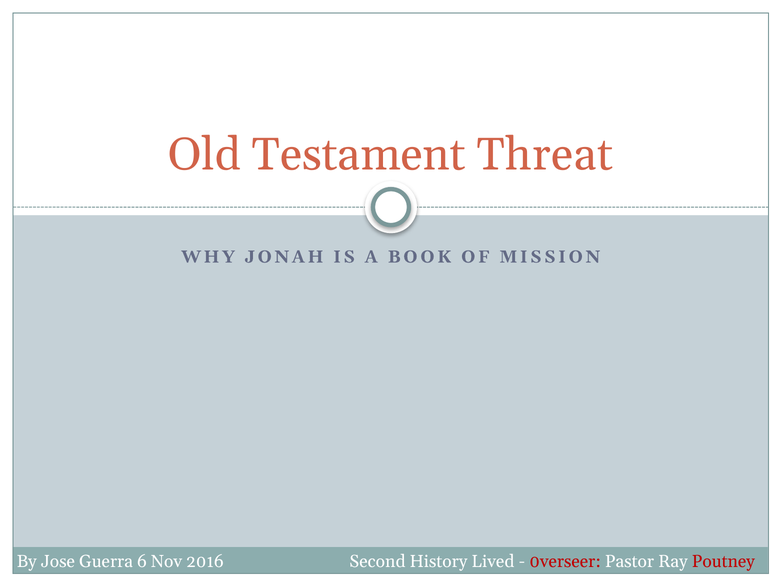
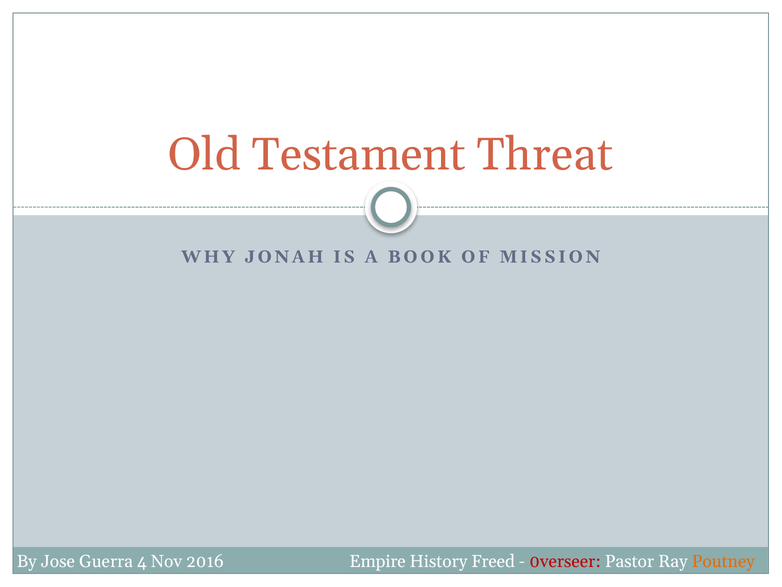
6: 6 -> 4
Second: Second -> Empire
Lived: Lived -> Freed
Poutney colour: red -> orange
